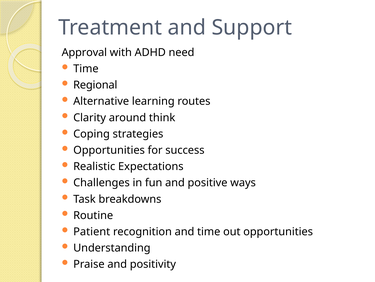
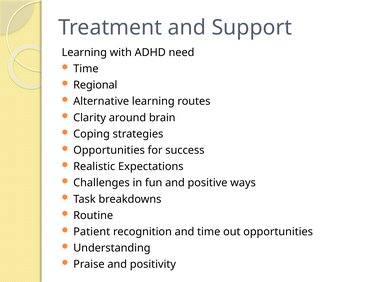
Approval at (84, 52): Approval -> Learning
think: think -> brain
